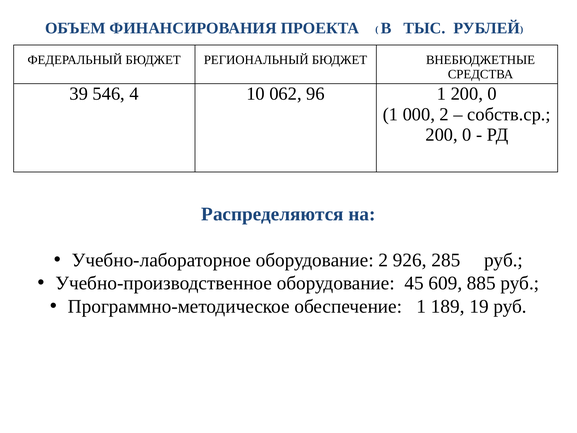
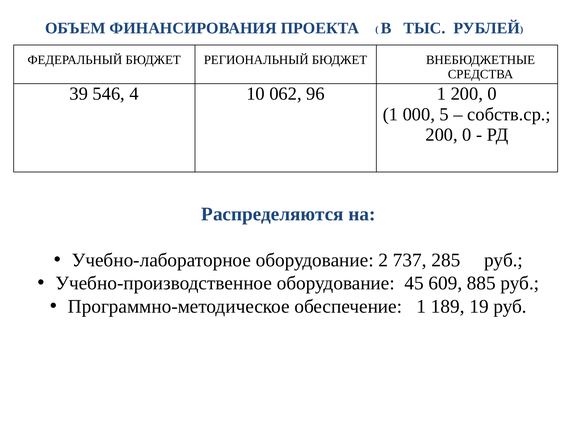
000 2: 2 -> 5
926: 926 -> 737
